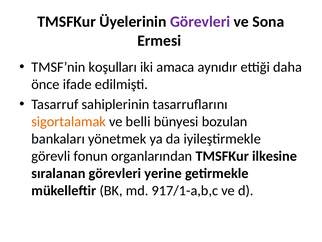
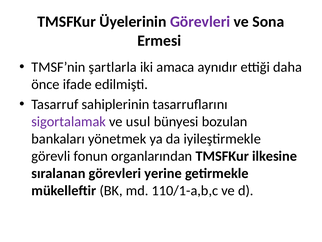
koşulları: koşulları -> şartlarla
sigortalamak colour: orange -> purple
belli: belli -> usul
917/1-a,b,c: 917/1-a,b,c -> 110/1-a,b,c
